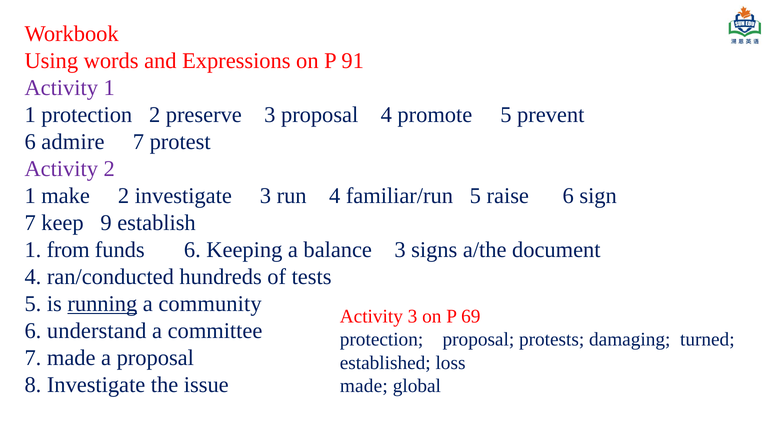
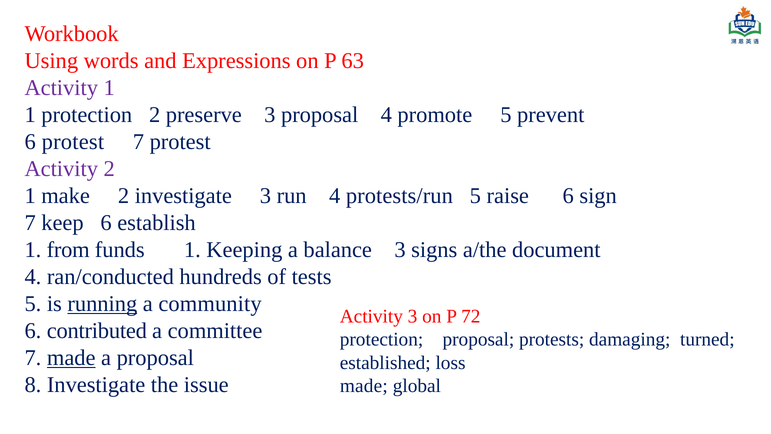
91: 91 -> 63
6 admire: admire -> protest
familiar/run: familiar/run -> protests/run
keep 9: 9 -> 6
funds 6: 6 -> 1
69: 69 -> 72
understand: understand -> contributed
made at (71, 358) underline: none -> present
